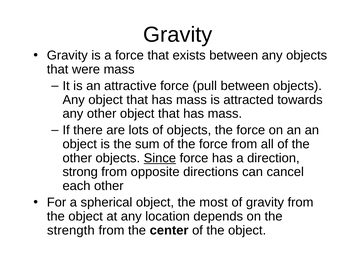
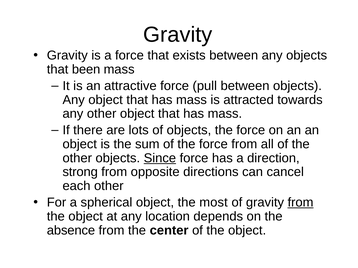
were: were -> been
from at (301, 203) underline: none -> present
strength: strength -> absence
